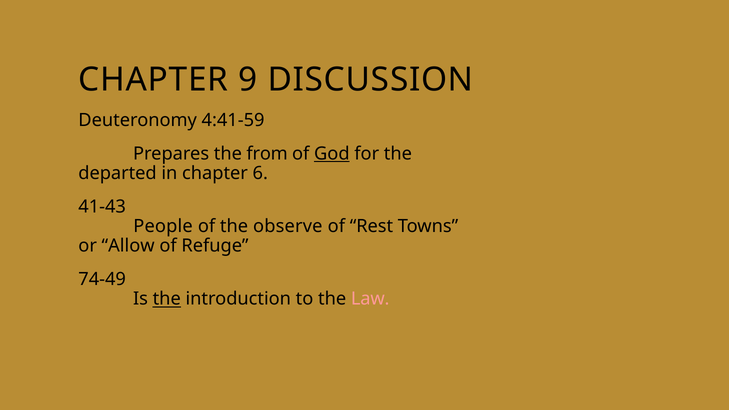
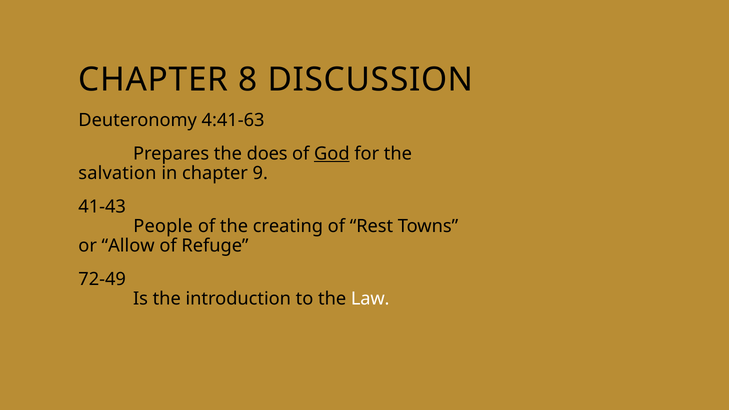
9: 9 -> 8
4:41-59: 4:41-59 -> 4:41-63
from: from -> does
departed: departed -> salvation
6: 6 -> 9
observe: observe -> creating
74-49: 74-49 -> 72-49
the at (167, 299) underline: present -> none
Law colour: pink -> white
